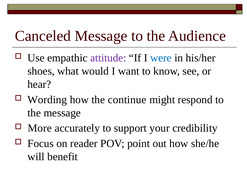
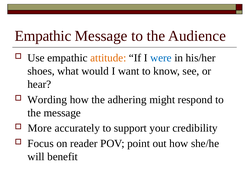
Canceled at (43, 36): Canceled -> Empathic
attitude colour: purple -> orange
continue: continue -> adhering
